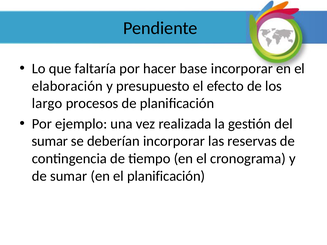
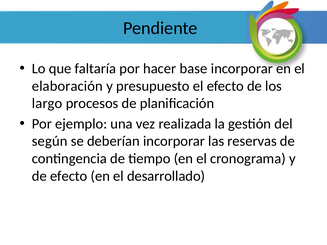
sumar at (50, 141): sumar -> según
de sumar: sumar -> efecto
el planificación: planificación -> desarrollado
